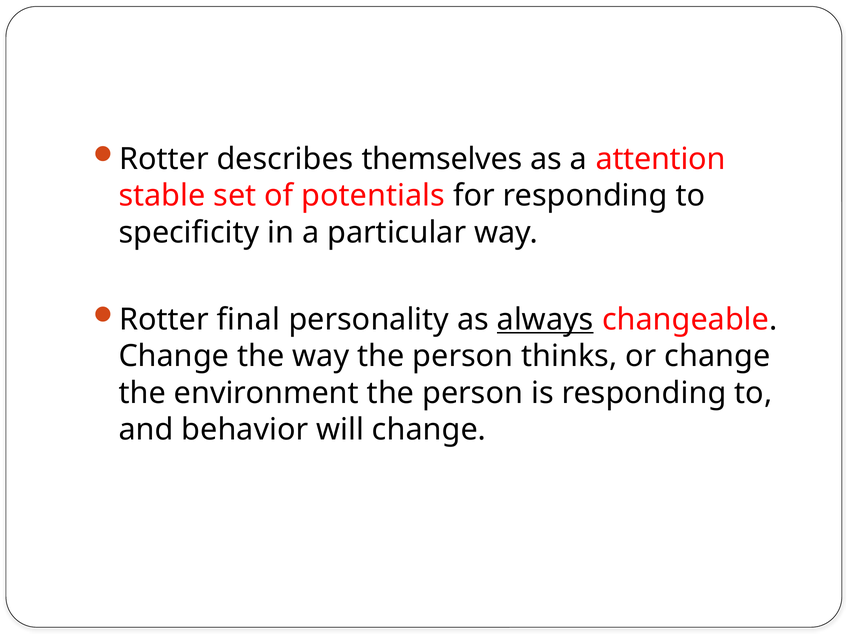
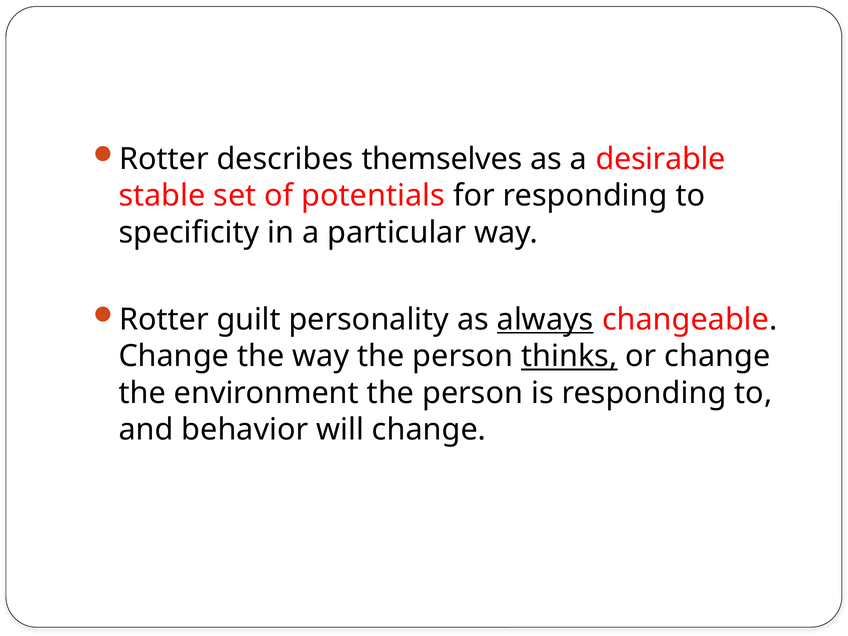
attention: attention -> desirable
final: final -> guilt
thinks underline: none -> present
